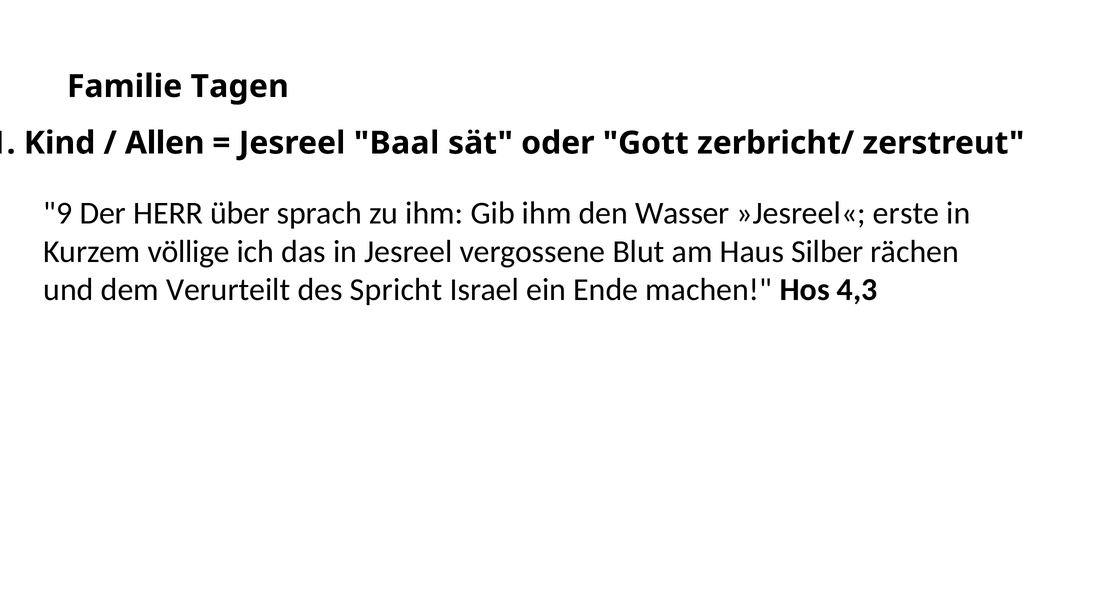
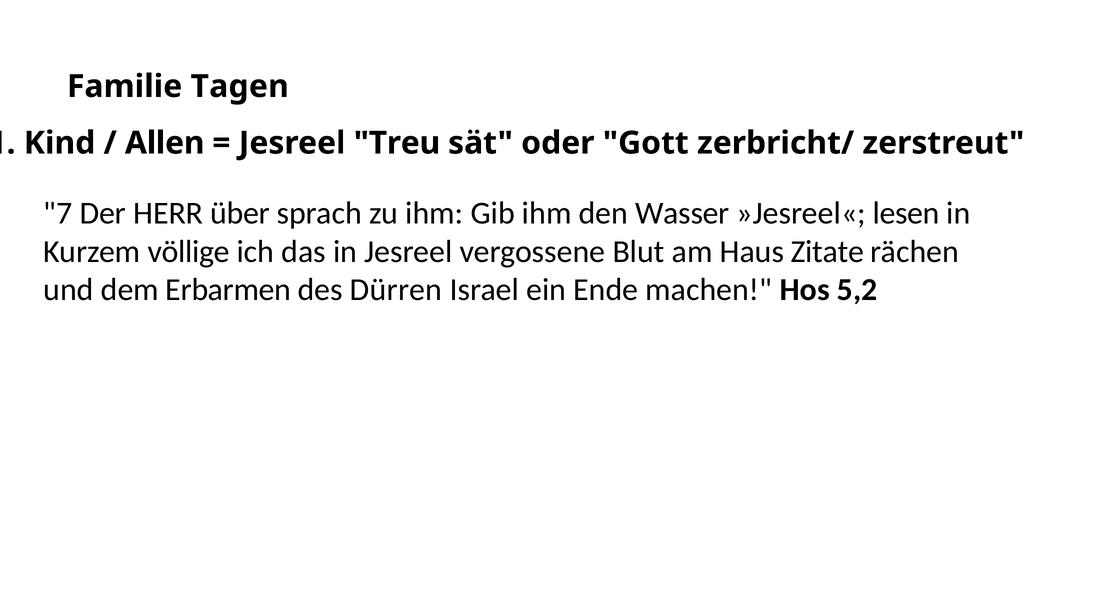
Baal: Baal -> Treu
9: 9 -> 7
erste: erste -> lesen
Silber: Silber -> Zitate
Verurteilt: Verurteilt -> Erbarmen
Spricht: Spricht -> Dürren
4,3: 4,3 -> 5,2
